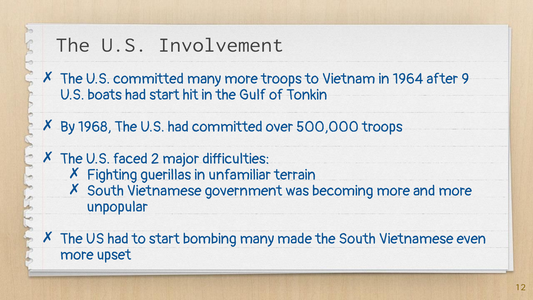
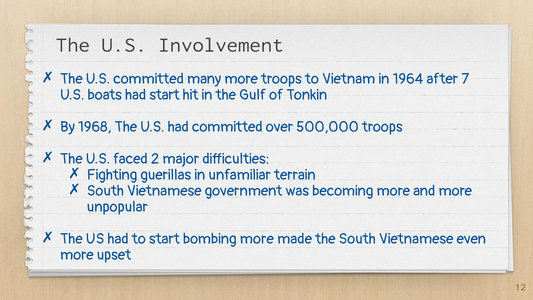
9: 9 -> 7
bombing many: many -> more
